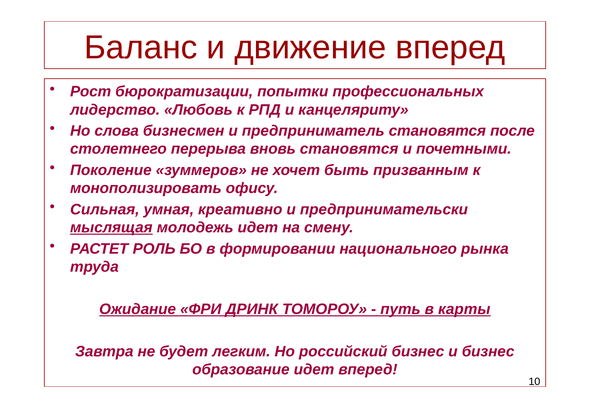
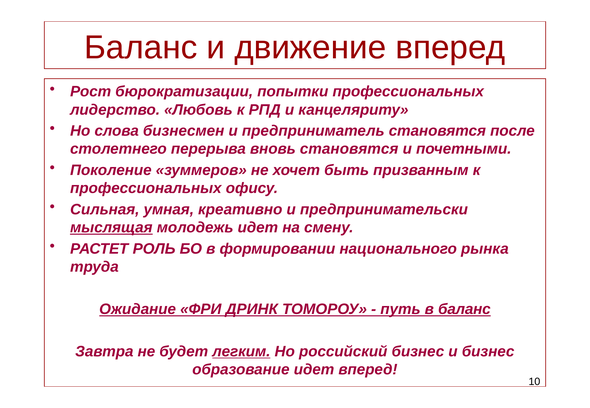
монополизировать at (146, 188): монополизировать -> профессиональных
в карты: карты -> баланс
легким underline: none -> present
